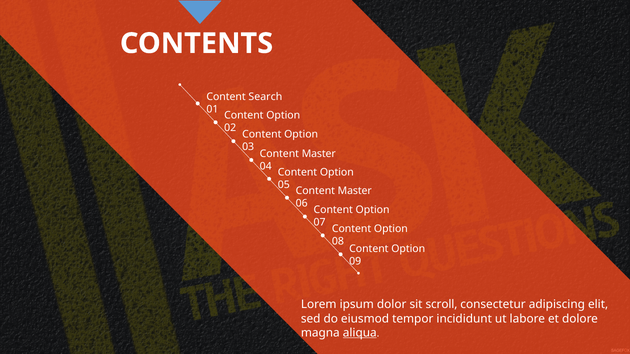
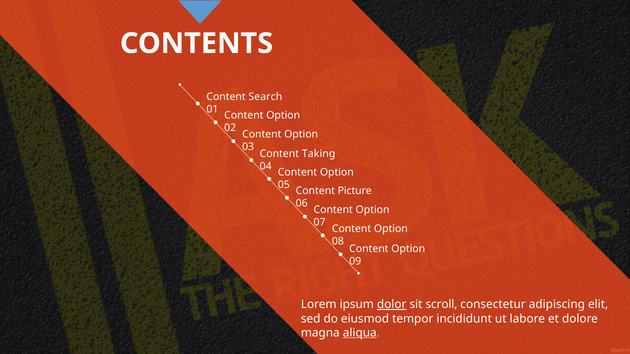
Master at (319, 154): Master -> Taking
Master at (355, 191): Master -> Picture
dolor underline: none -> present
